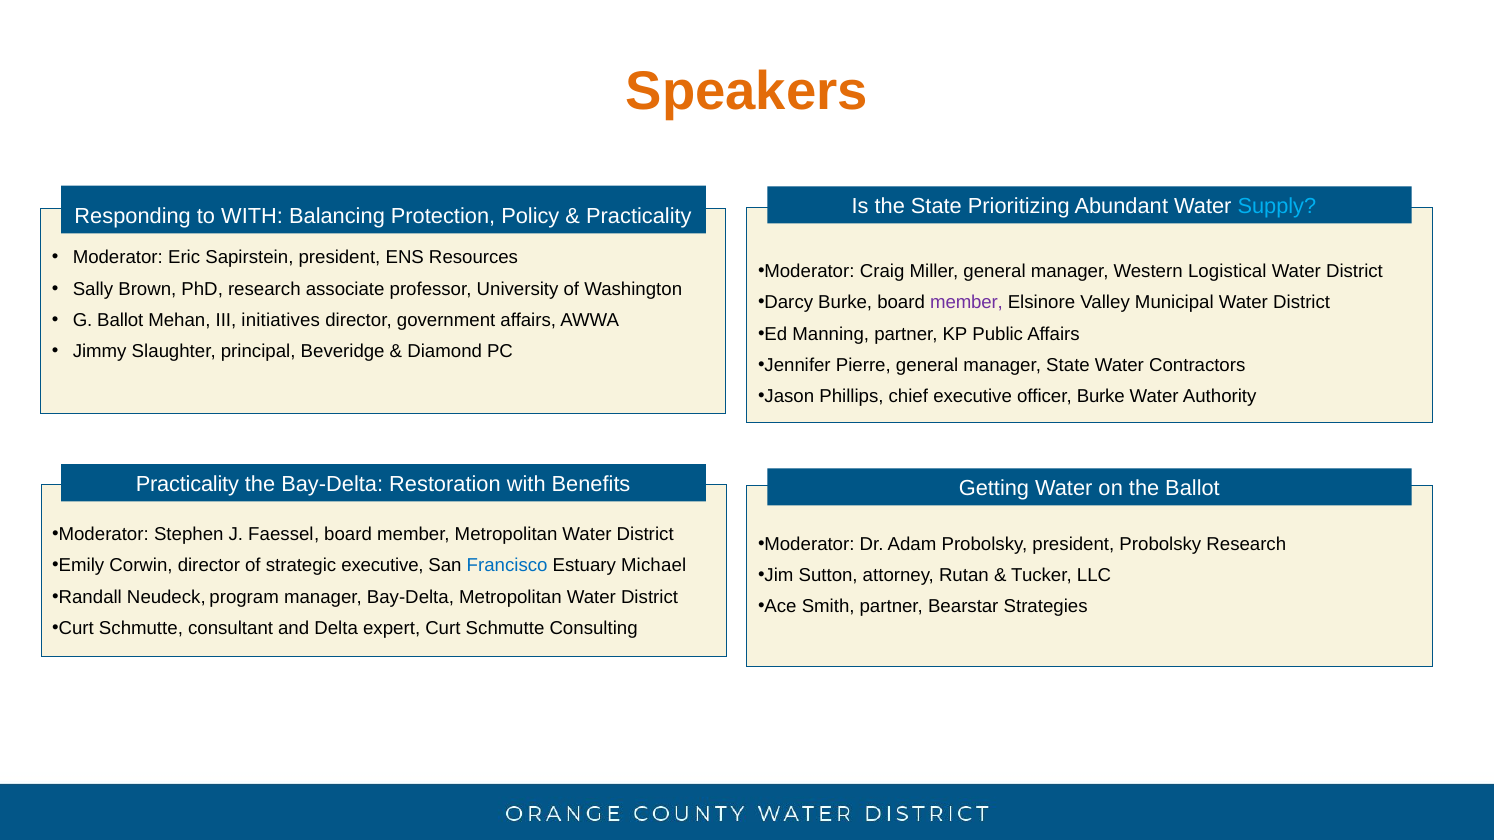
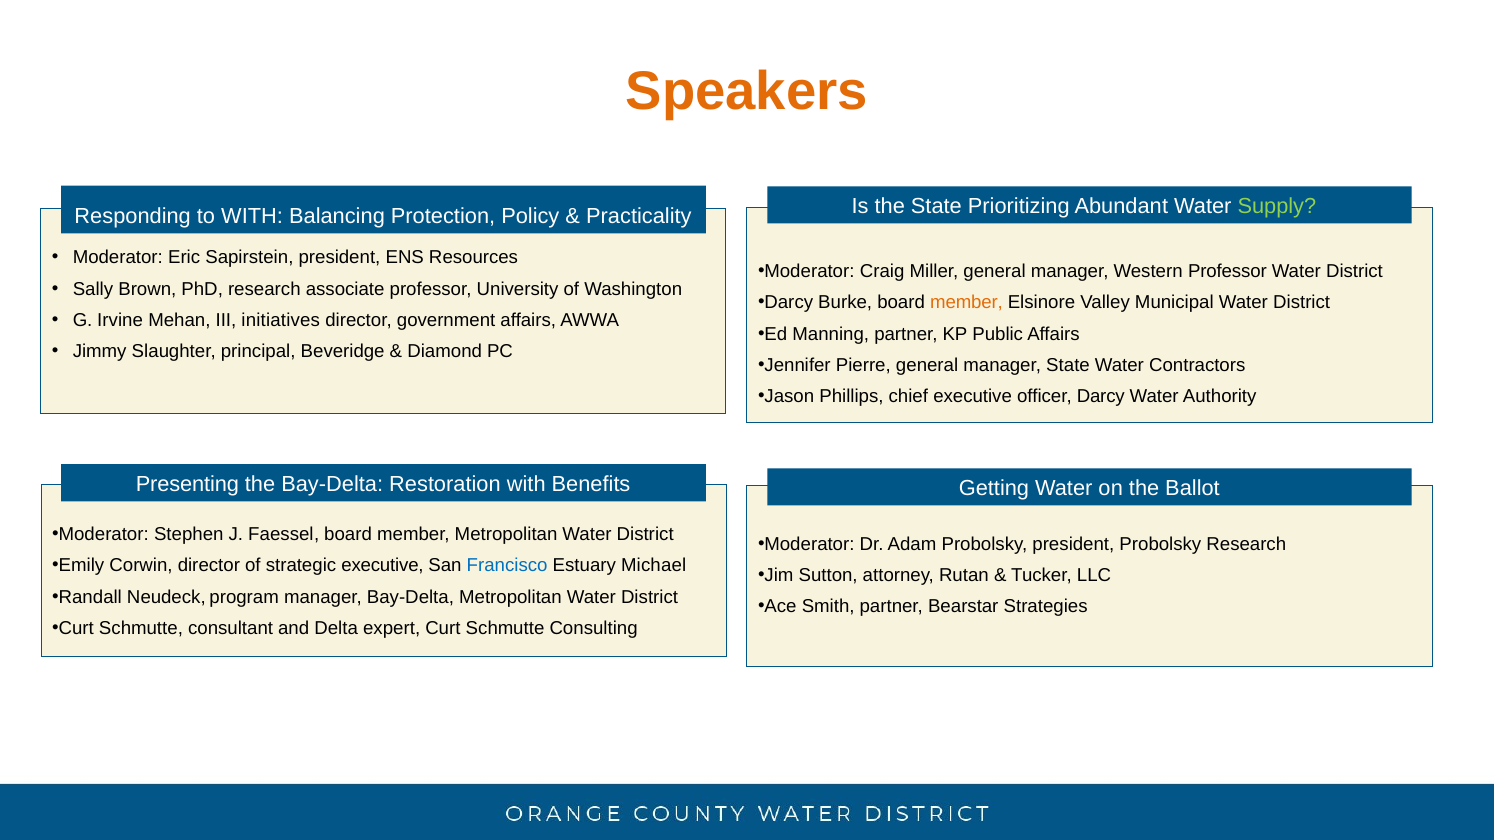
Supply colour: light blue -> light green
Western Logistical: Logistical -> Professor
member at (967, 303) colour: purple -> orange
G Ballot: Ballot -> Irvine
officer Burke: Burke -> Darcy
Practicality at (187, 485): Practicality -> Presenting
